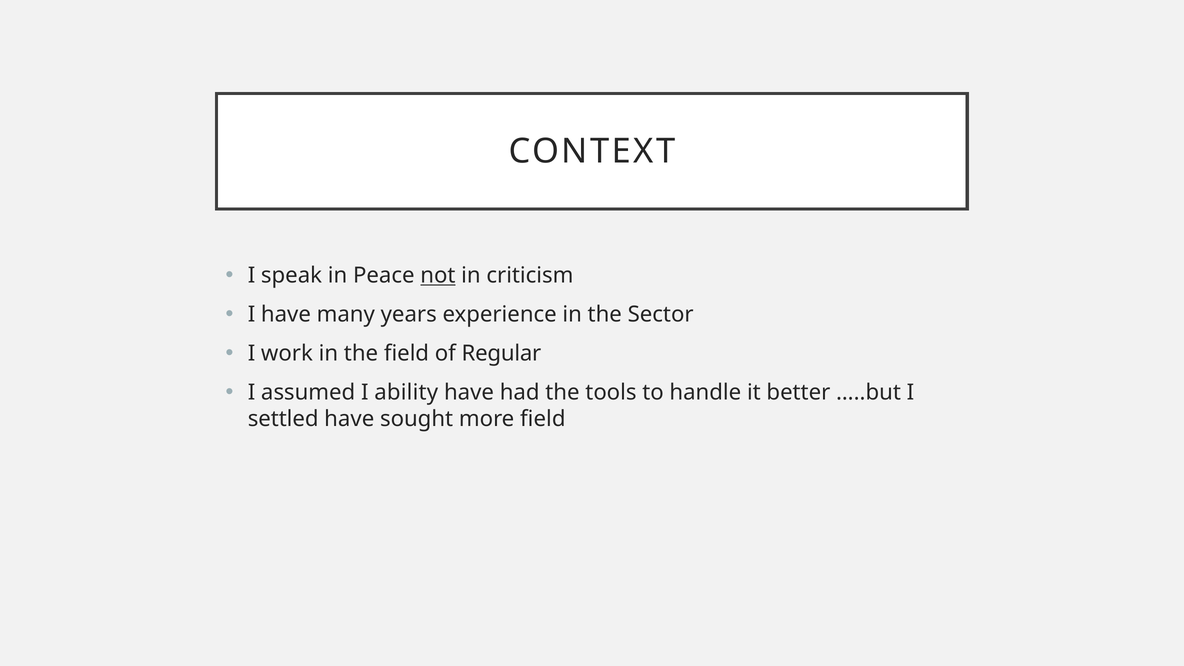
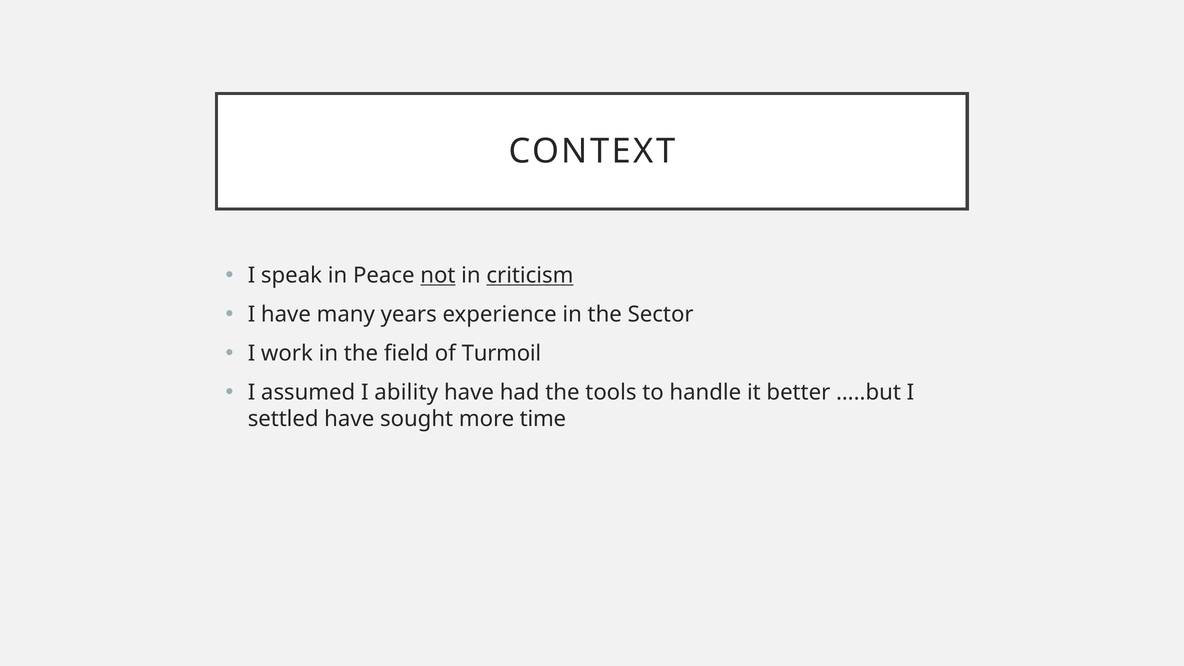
criticism underline: none -> present
Regular: Regular -> Turmoil
more field: field -> time
